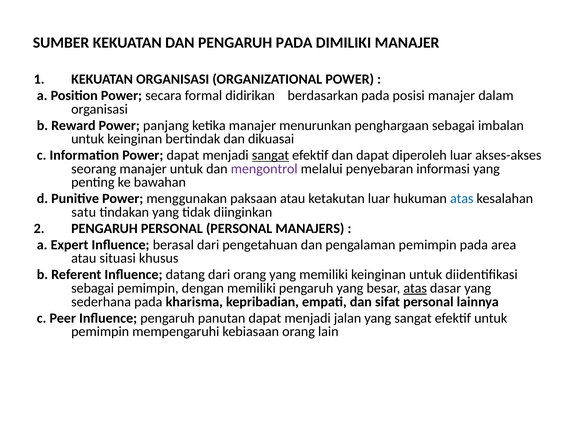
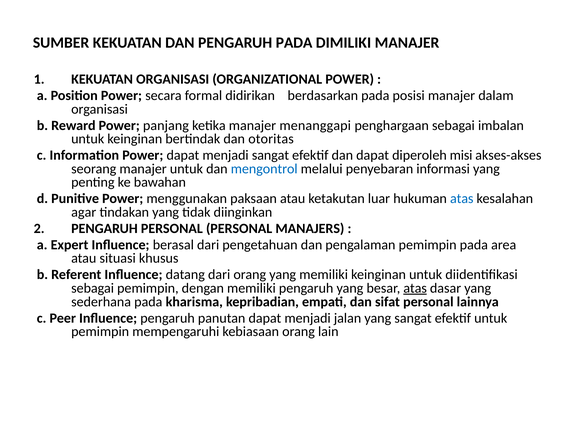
menurunkan: menurunkan -> menanggapi
dikuasai: dikuasai -> otoritas
sangat at (270, 155) underline: present -> none
diperoleh luar: luar -> misi
mengontrol colour: purple -> blue
satu: satu -> agar
